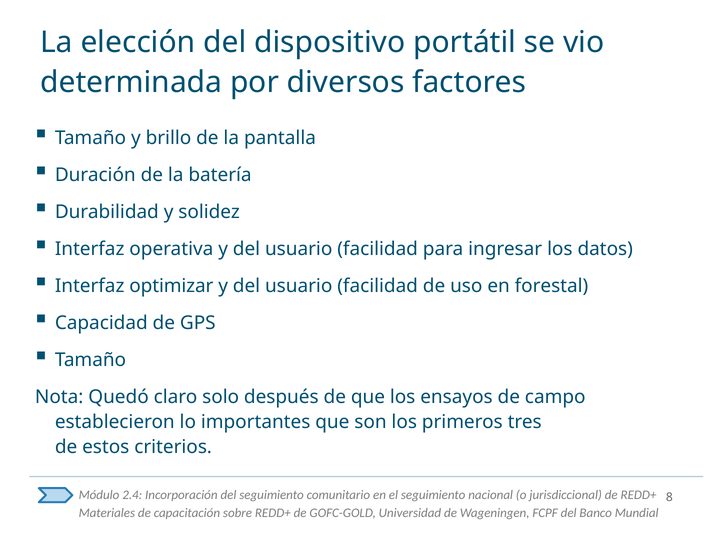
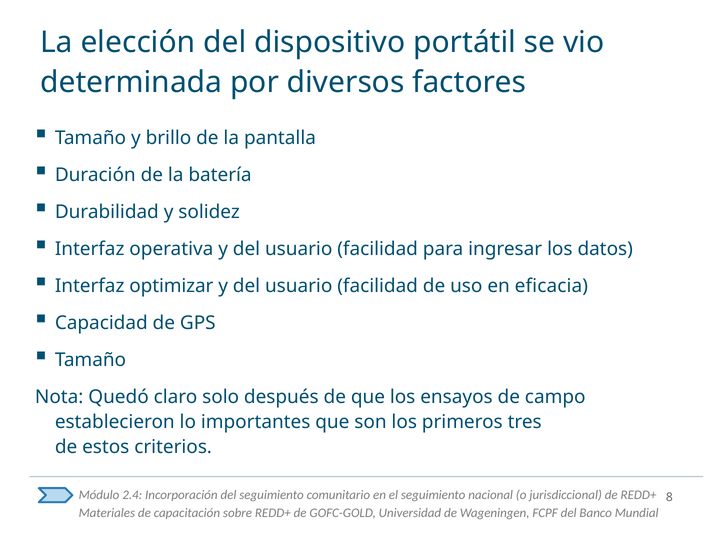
forestal: forestal -> eficacia
